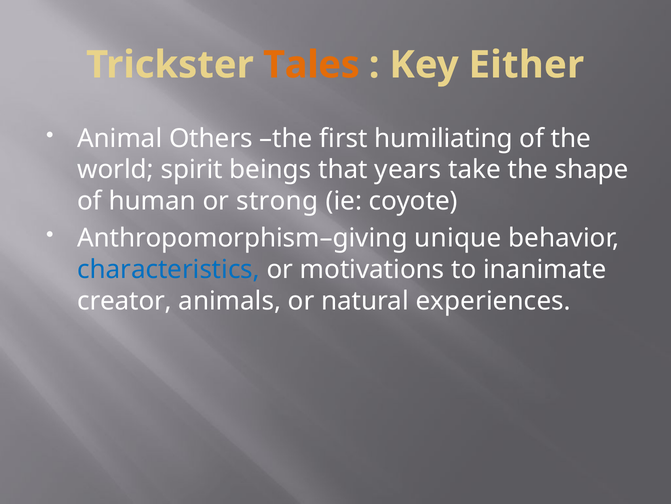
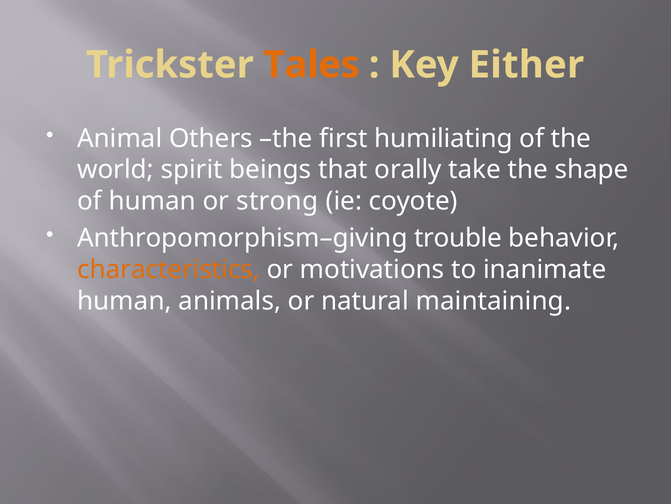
years: years -> orally
unique: unique -> trouble
characteristics colour: blue -> orange
creator at (125, 300): creator -> human
experiences: experiences -> maintaining
